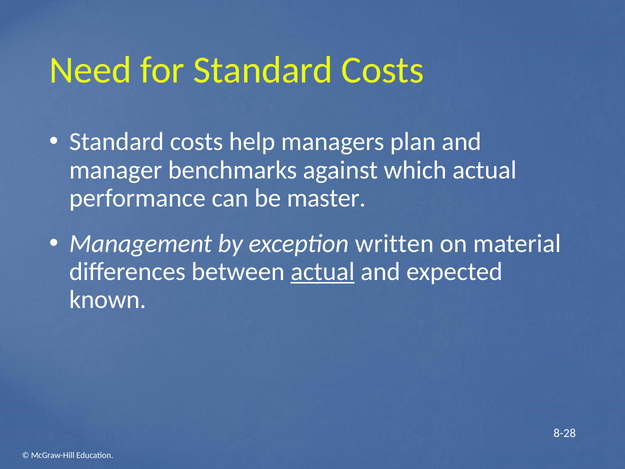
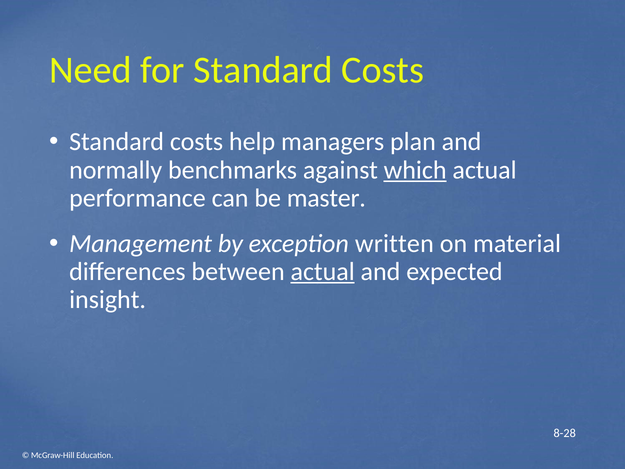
manager: manager -> normally
which underline: none -> present
known: known -> insight
